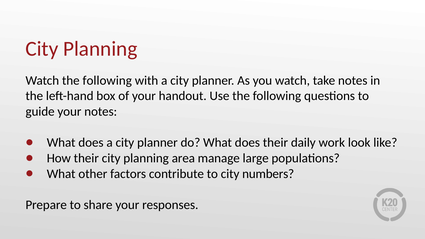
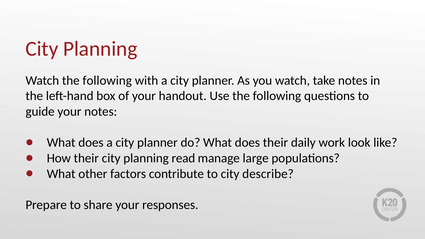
area: area -> read
numbers: numbers -> describe
